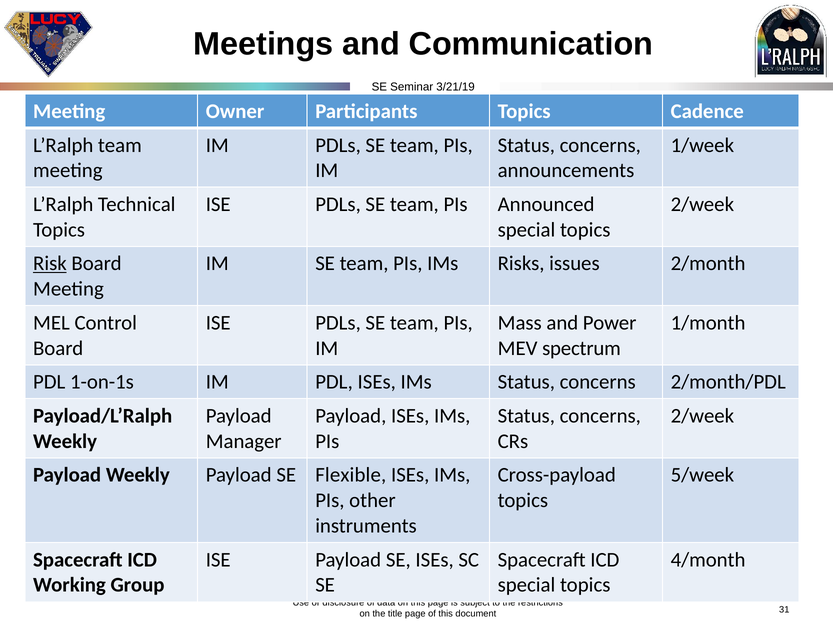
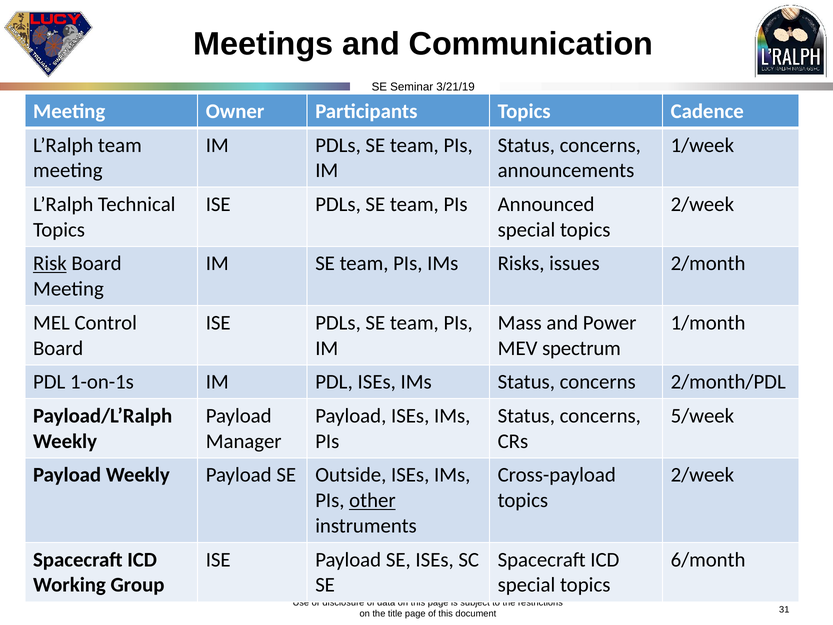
2/week at (702, 416): 2/week -> 5/week
Flexible: Flexible -> Outside
5/week at (702, 475): 5/week -> 2/week
other underline: none -> present
4/month: 4/month -> 6/month
